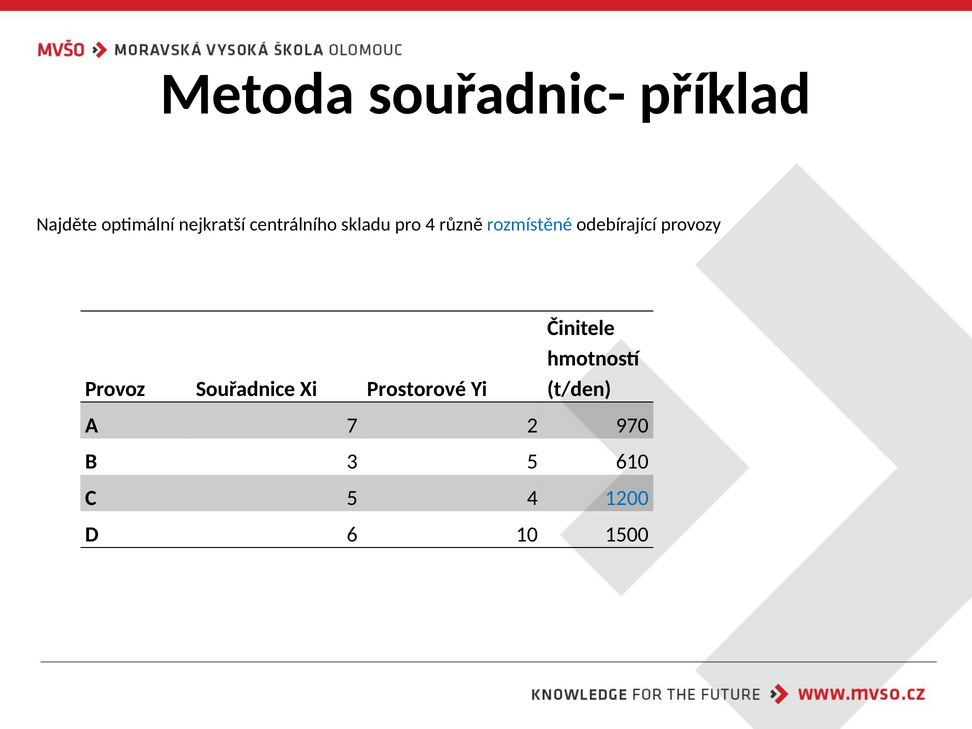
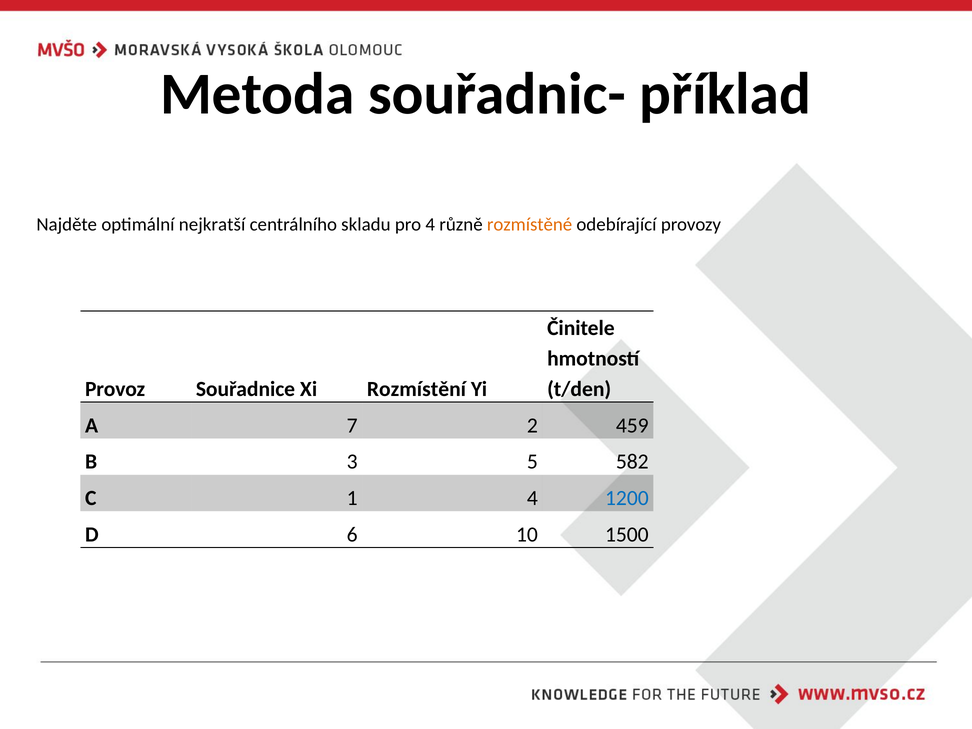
rozmístěné colour: blue -> orange
Prostorové: Prostorové -> Rozmístění
970: 970 -> 459
610: 610 -> 582
C 5: 5 -> 1
